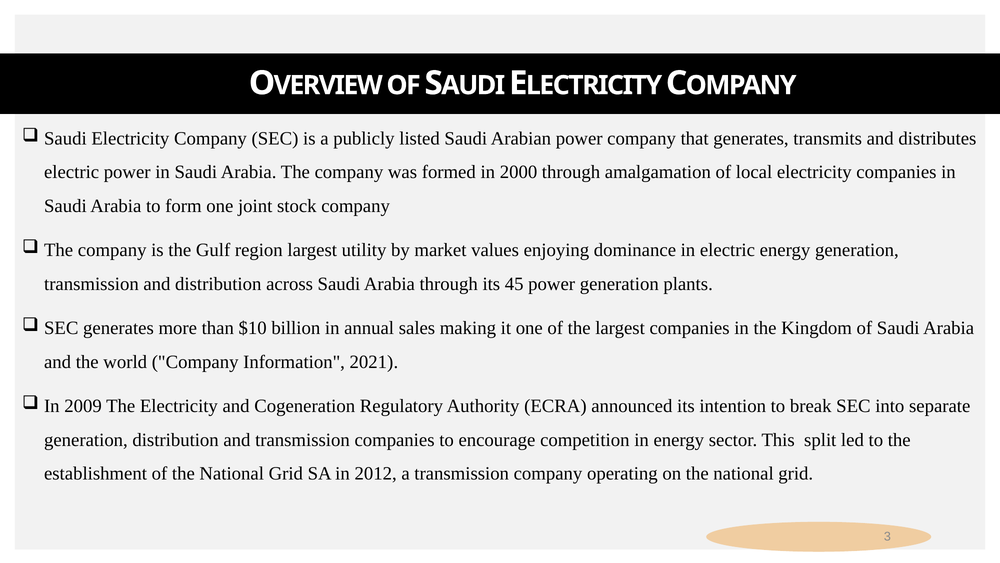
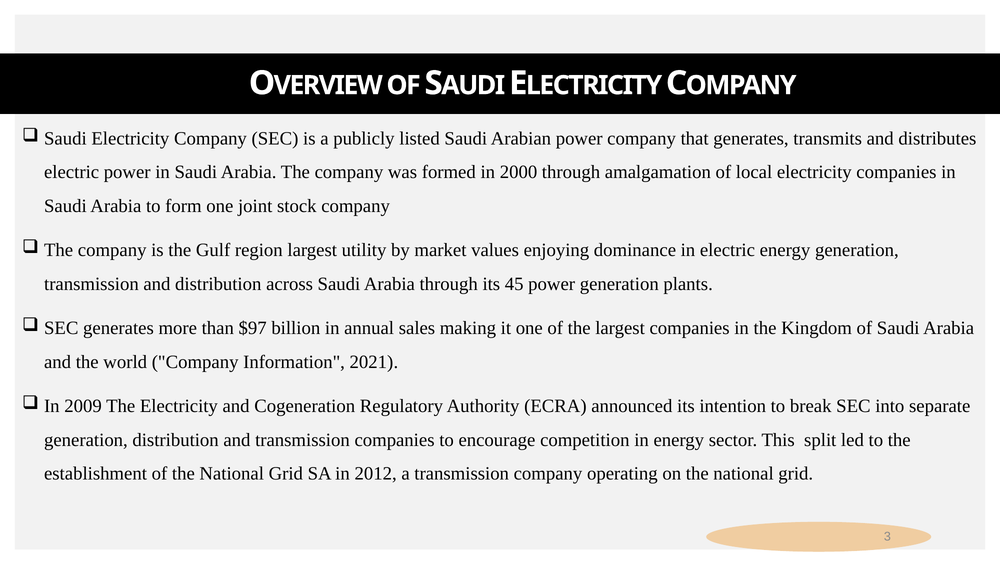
$10: $10 -> $97
